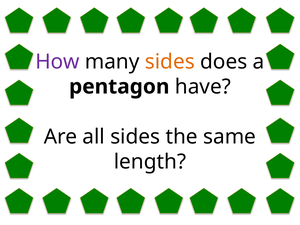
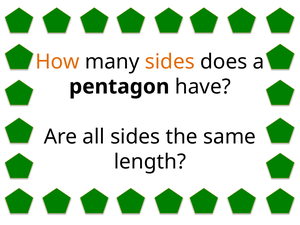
How colour: purple -> orange
